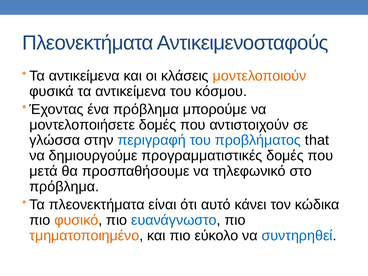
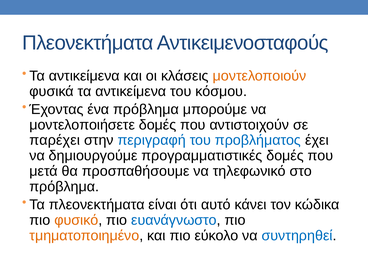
γλώσσα: γλώσσα -> παρέχει
that: that -> έχει
